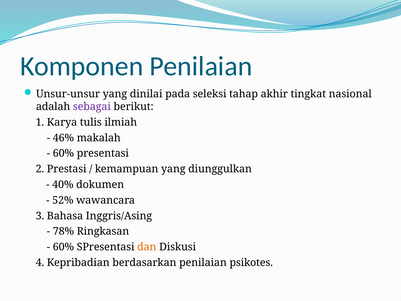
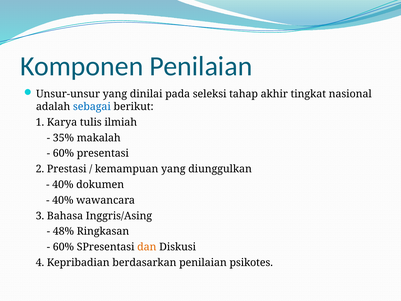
sebagai colour: purple -> blue
46%: 46% -> 35%
52% at (63, 200): 52% -> 40%
78%: 78% -> 48%
